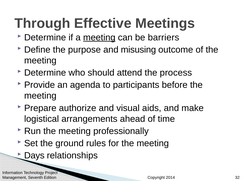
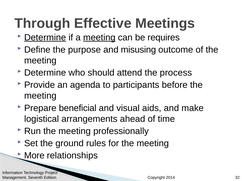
Determine at (45, 38) underline: none -> present
barriers: barriers -> requires
authorize: authorize -> beneficial
Days: Days -> More
